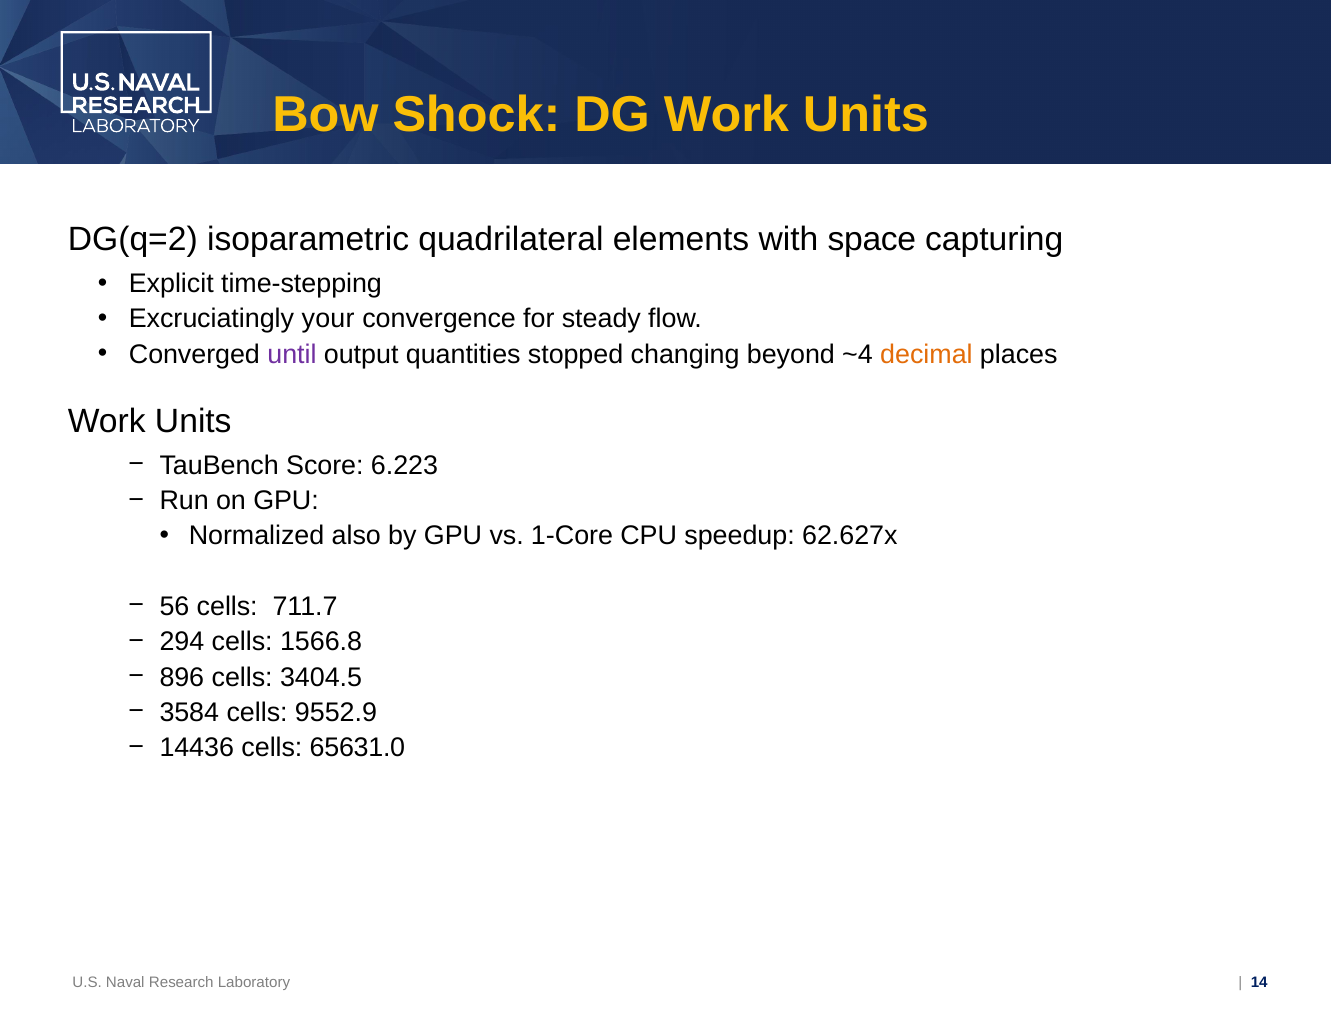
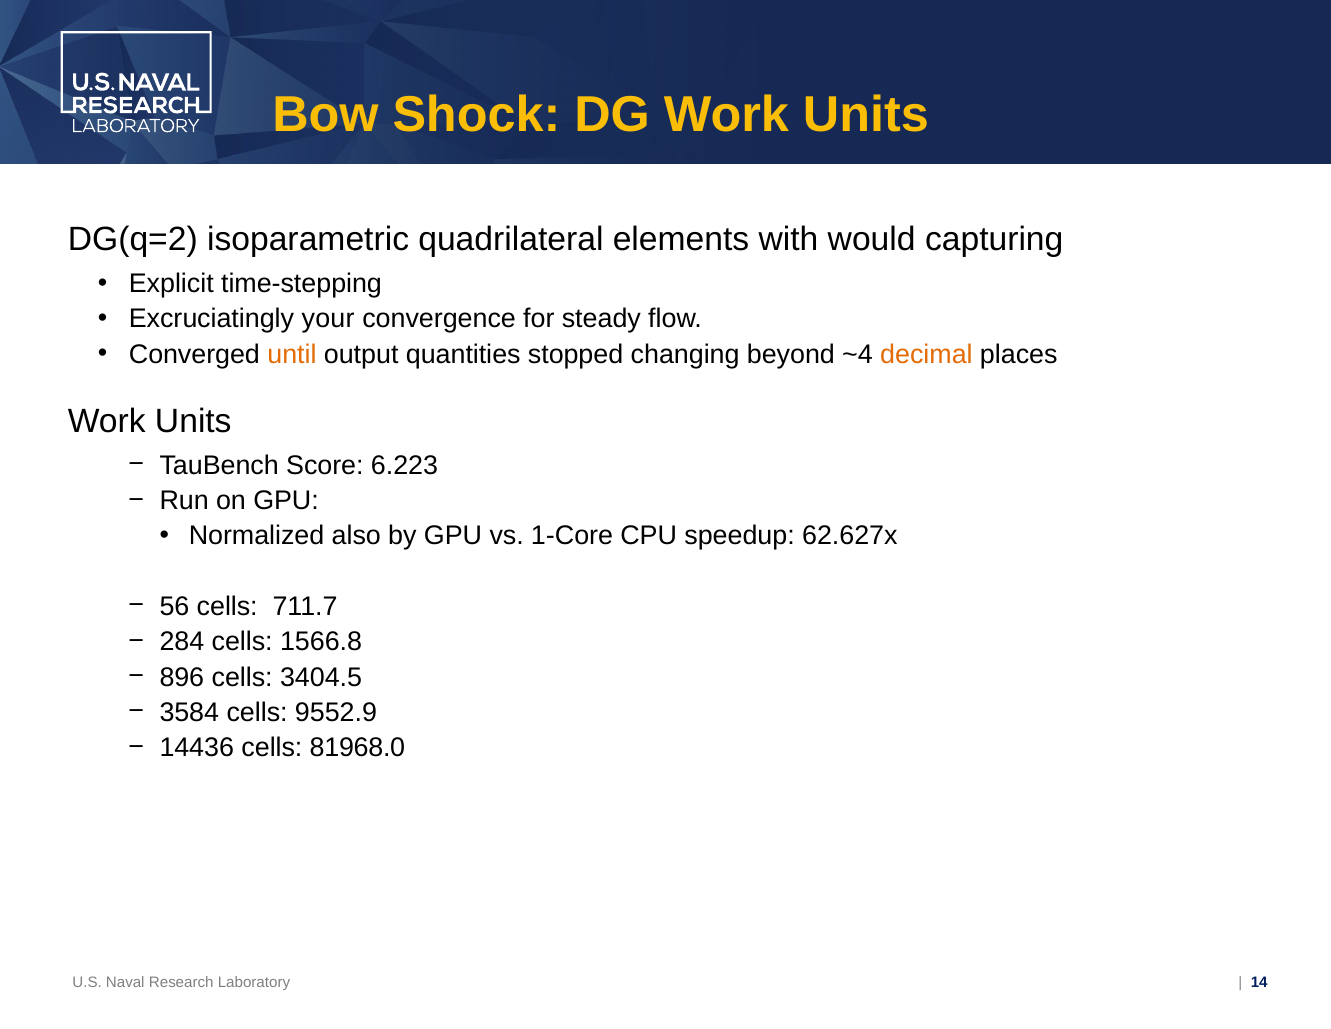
space: space -> would
until colour: purple -> orange
294: 294 -> 284
65631.0: 65631.0 -> 81968.0
